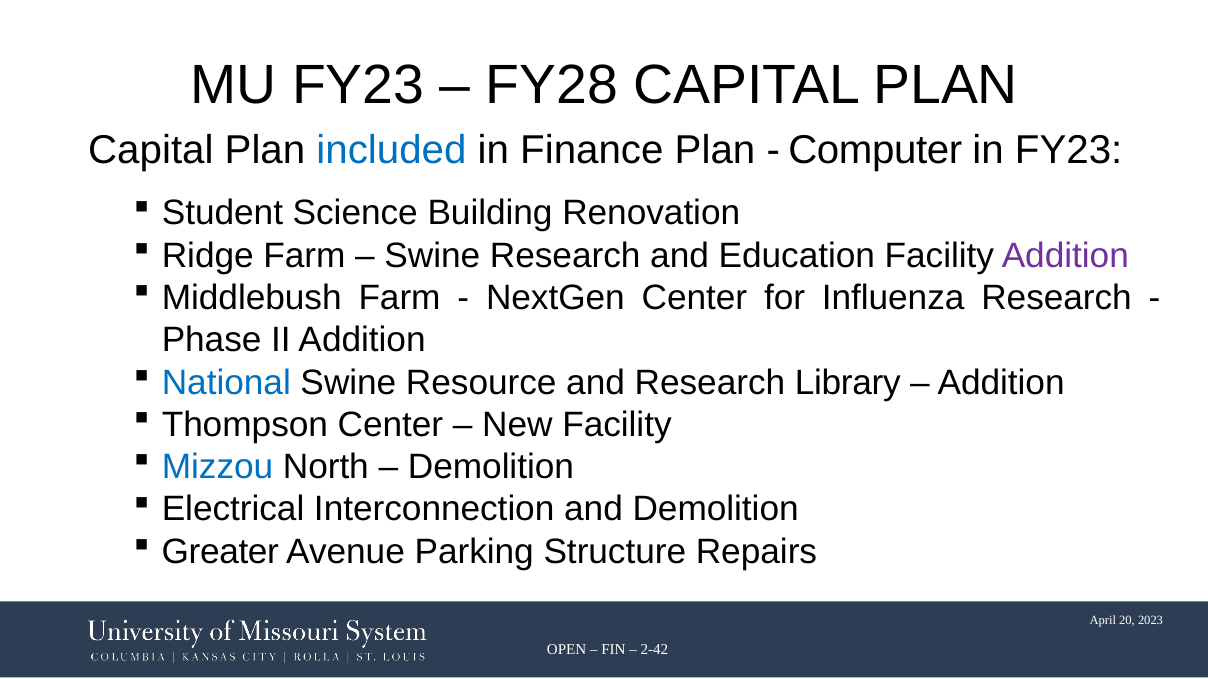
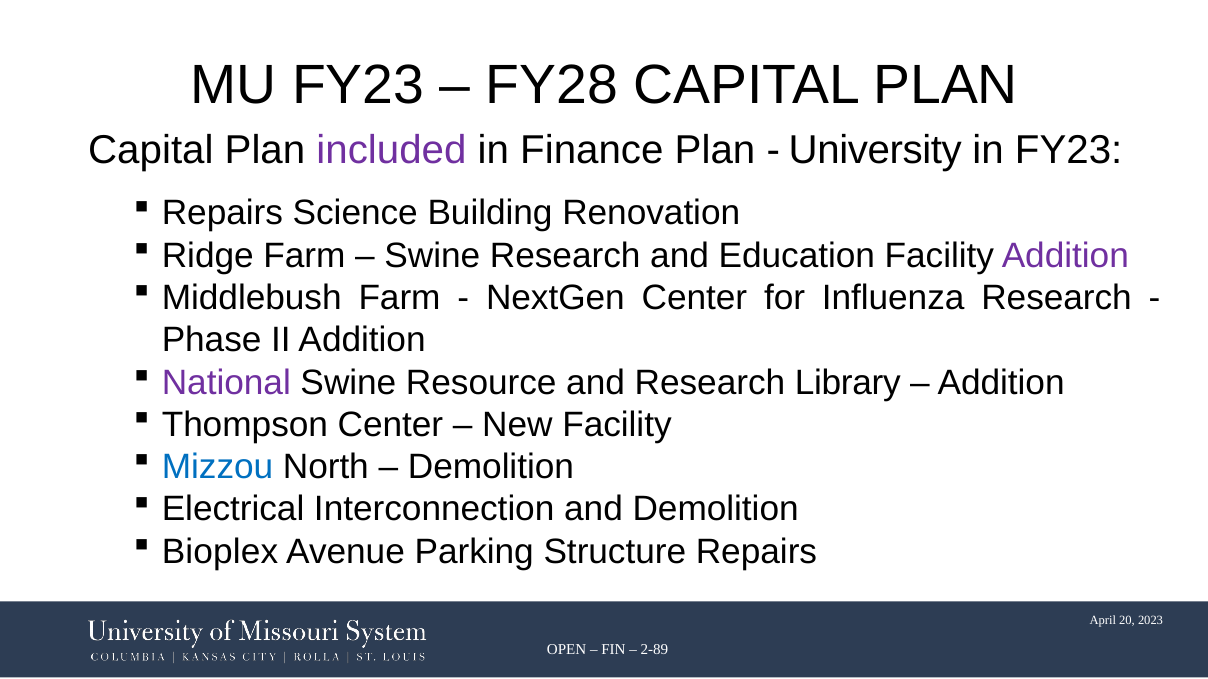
included colour: blue -> purple
Computer: Computer -> University
Student at (222, 214): Student -> Repairs
National colour: blue -> purple
Greater: Greater -> Bioplex
2-42: 2-42 -> 2-89
